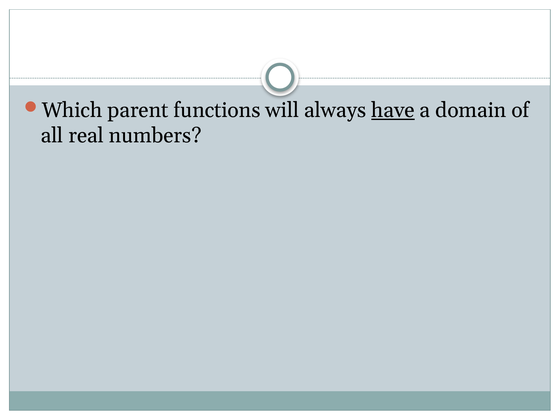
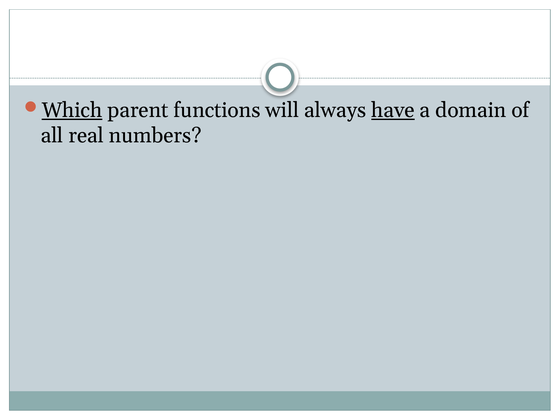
Which underline: none -> present
